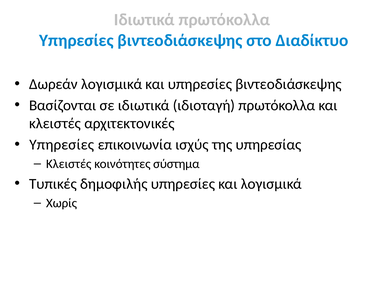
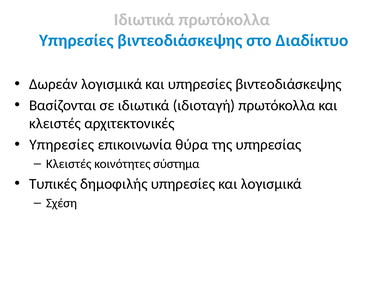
ισχύς: ισχύς -> θύρα
Χωρίς: Χωρίς -> Σχέση
